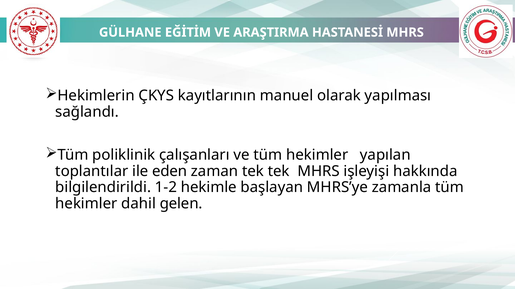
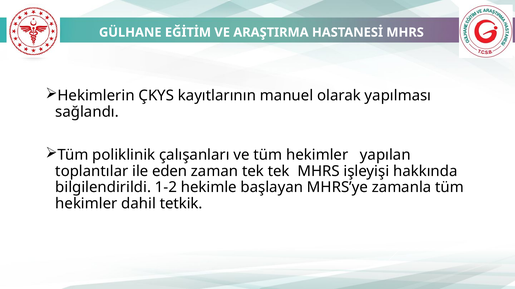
gelen: gelen -> tetkik
